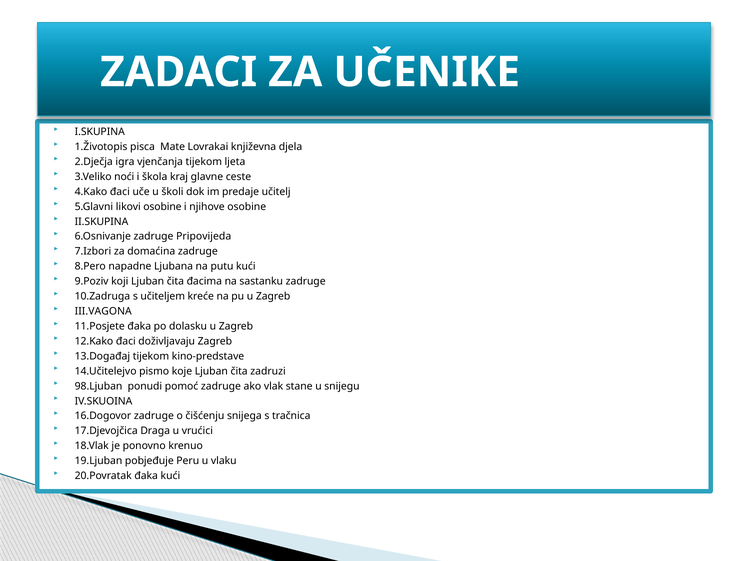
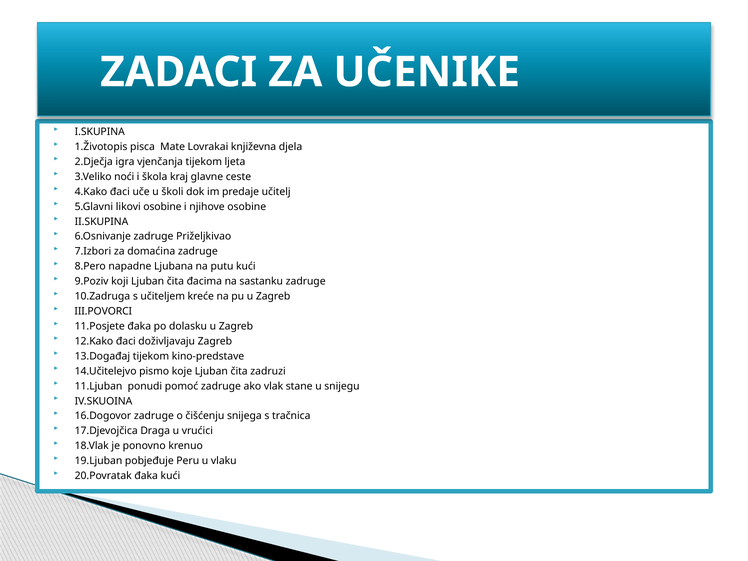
Pripovijeda: Pripovijeda -> Priželjkivao
III.VAGONA: III.VAGONA -> III.POVORCI
98.Ljuban: 98.Ljuban -> 11.Ljuban
